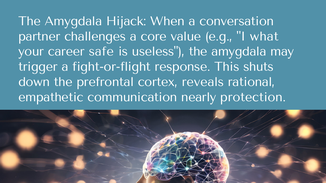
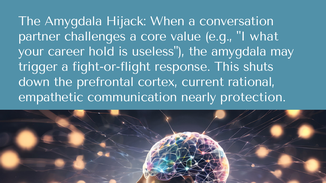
safe: safe -> hold
reveals: reveals -> current
